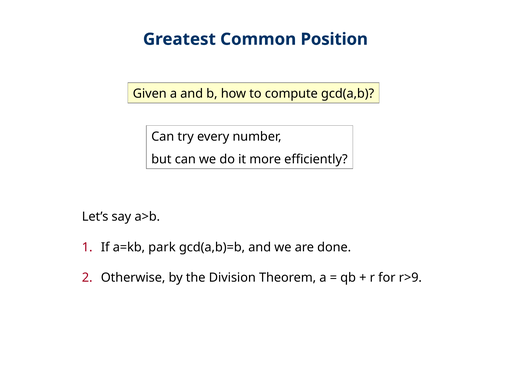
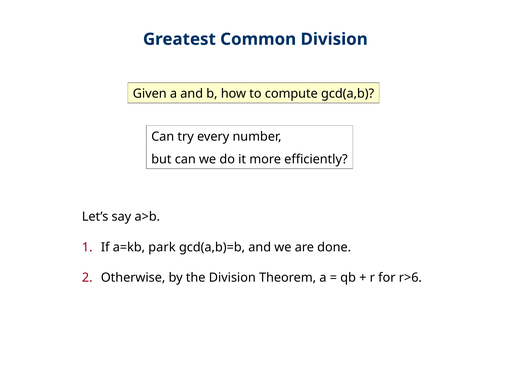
Common Position: Position -> Division
r>9: r>9 -> r>6
